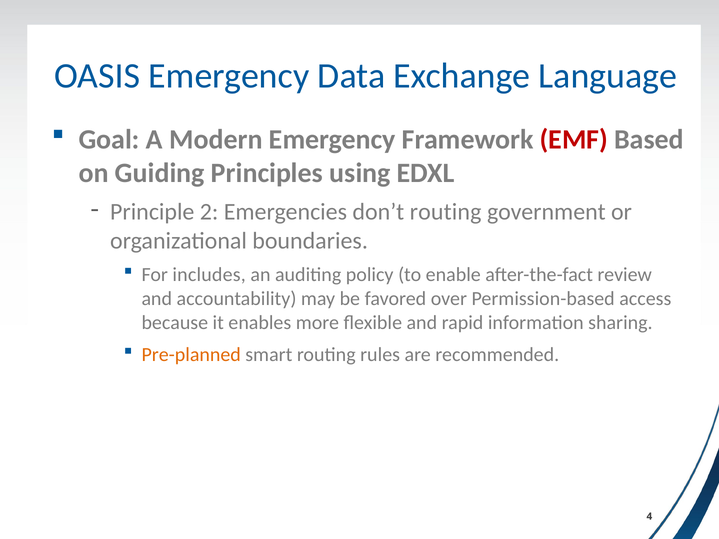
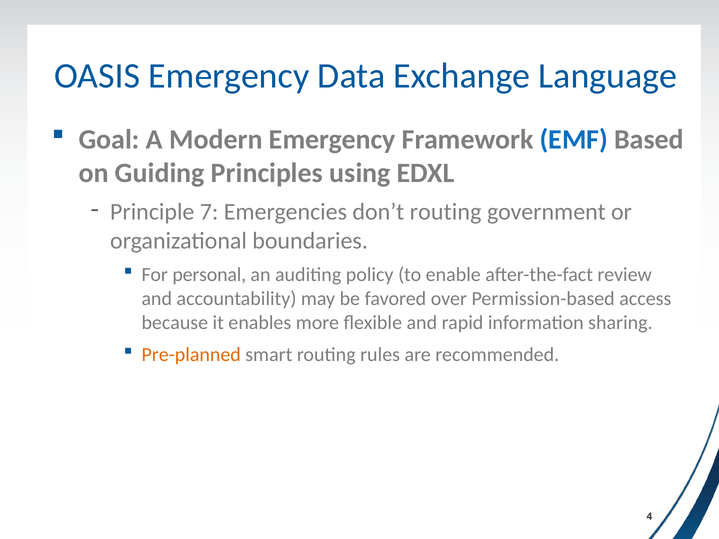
EMF colour: red -> blue
2: 2 -> 7
includes: includes -> personal
